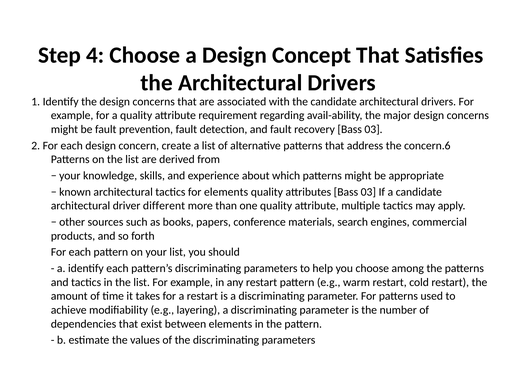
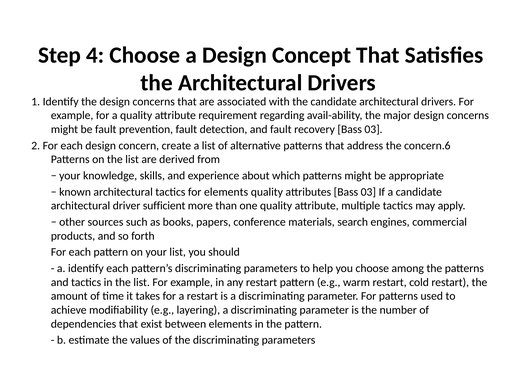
different: different -> sufficient
